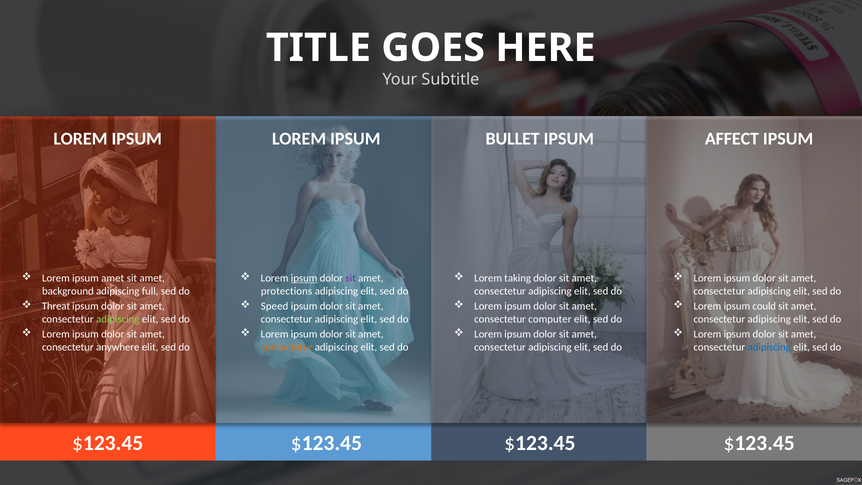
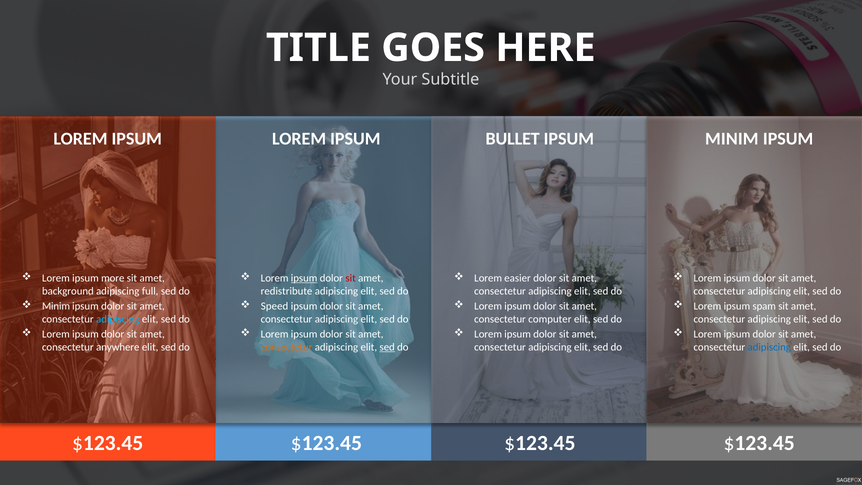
AFFECT at (732, 139): AFFECT -> MINIM
ipsum amet: amet -> more
sit at (351, 278) colour: purple -> red
taking: taking -> easier
protections: protections -> redistribute
Threat at (56, 306): Threat -> Minim
could: could -> spam
adipiscing at (118, 319) colour: light green -> light blue
sed at (387, 347) underline: none -> present
